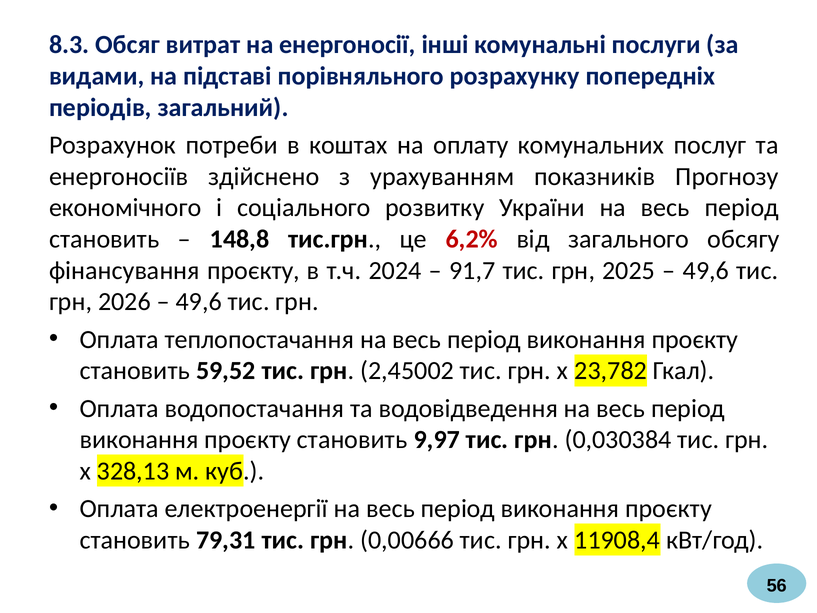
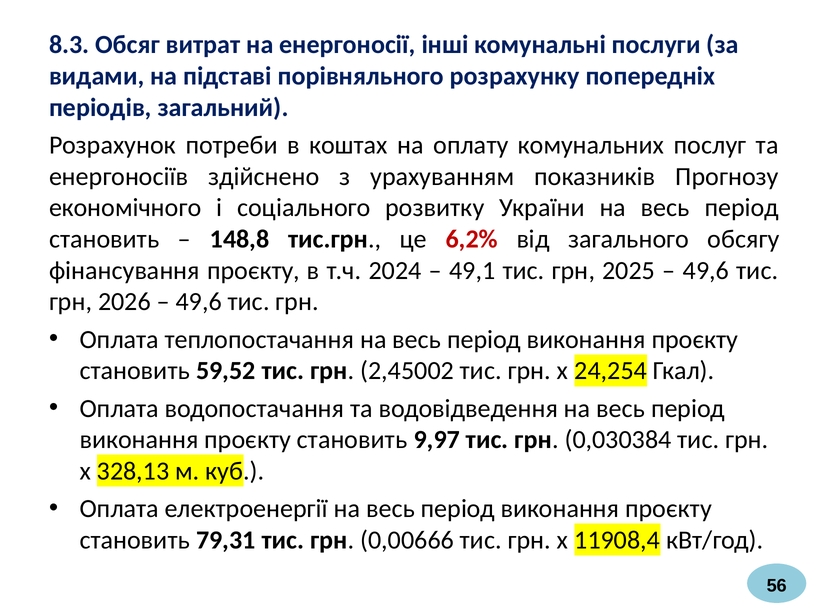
91,7: 91,7 -> 49,1
23,782: 23,782 -> 24,254
